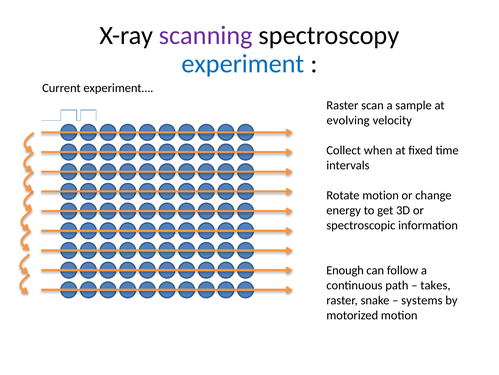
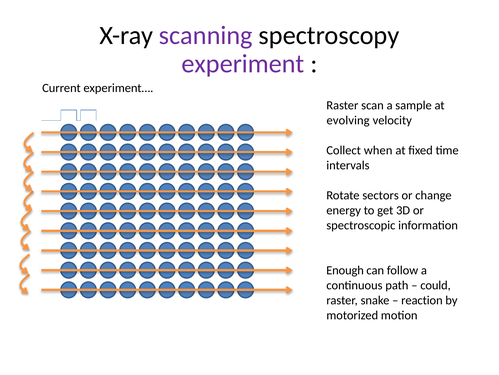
experiment colour: blue -> purple
Rotate motion: motion -> sectors
takes: takes -> could
systems: systems -> reaction
